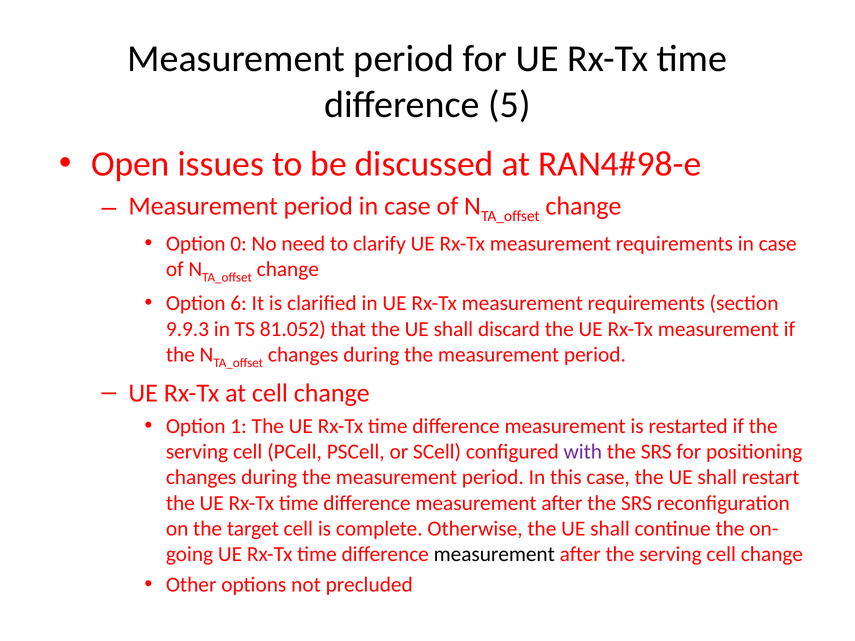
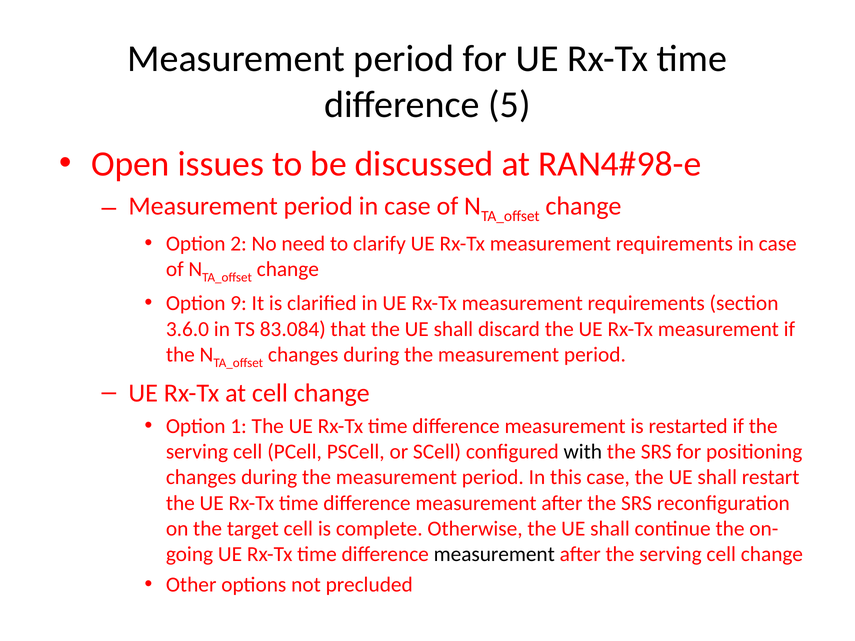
0: 0 -> 2
6: 6 -> 9
9.9.3: 9.9.3 -> 3.6.0
81.052: 81.052 -> 83.084
with colour: purple -> black
